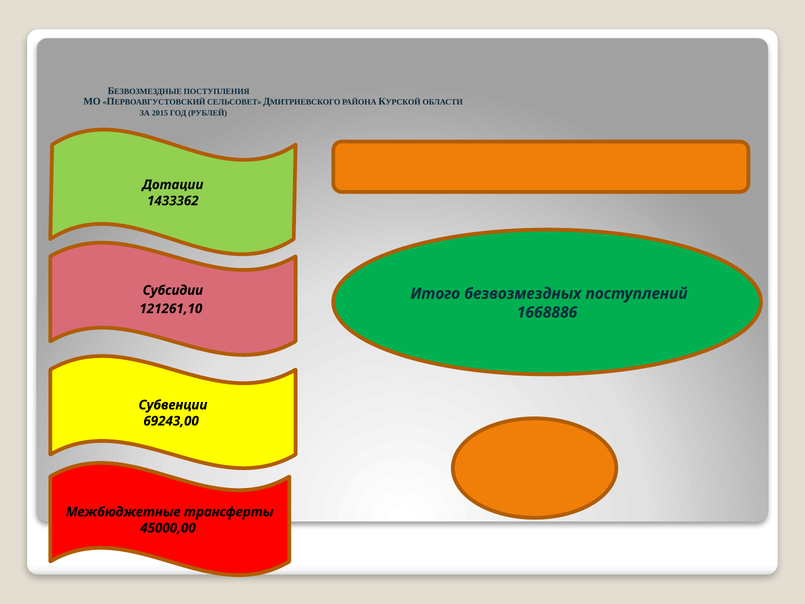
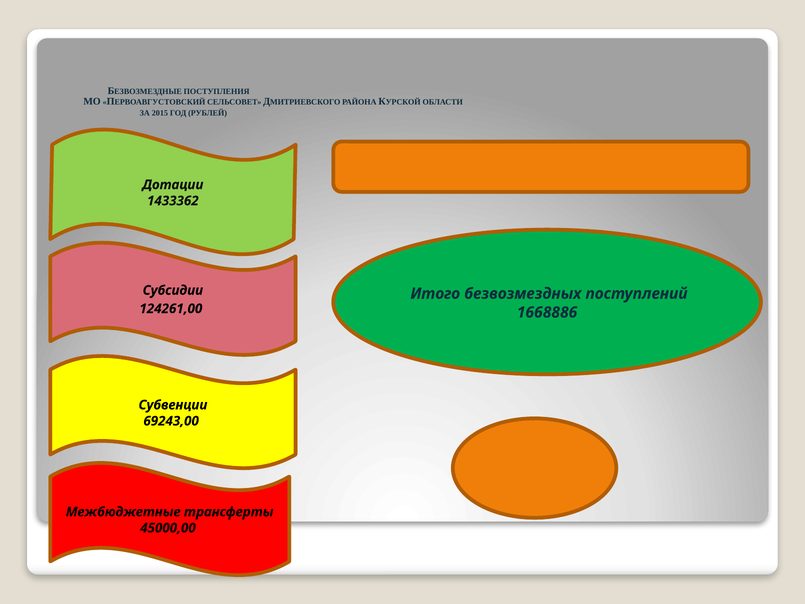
121261,10: 121261,10 -> 124261,00
